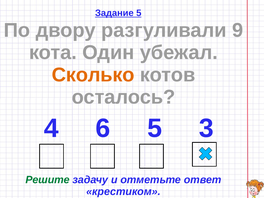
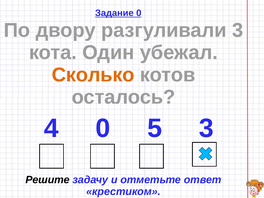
Задание 5: 5 -> 0
разгуливали 9: 9 -> 3
4 6: 6 -> 0
Решите colour: green -> black
